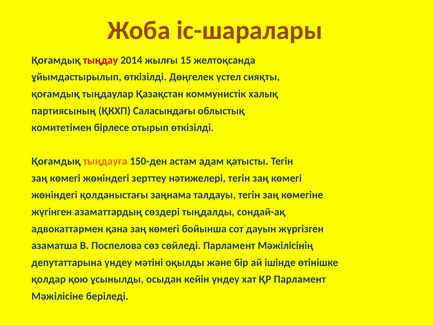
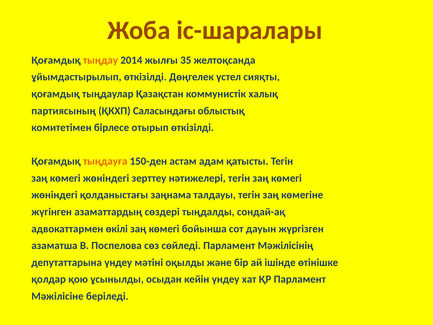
тыңдау colour: red -> orange
15: 15 -> 35
қана: қана -> өкілі
